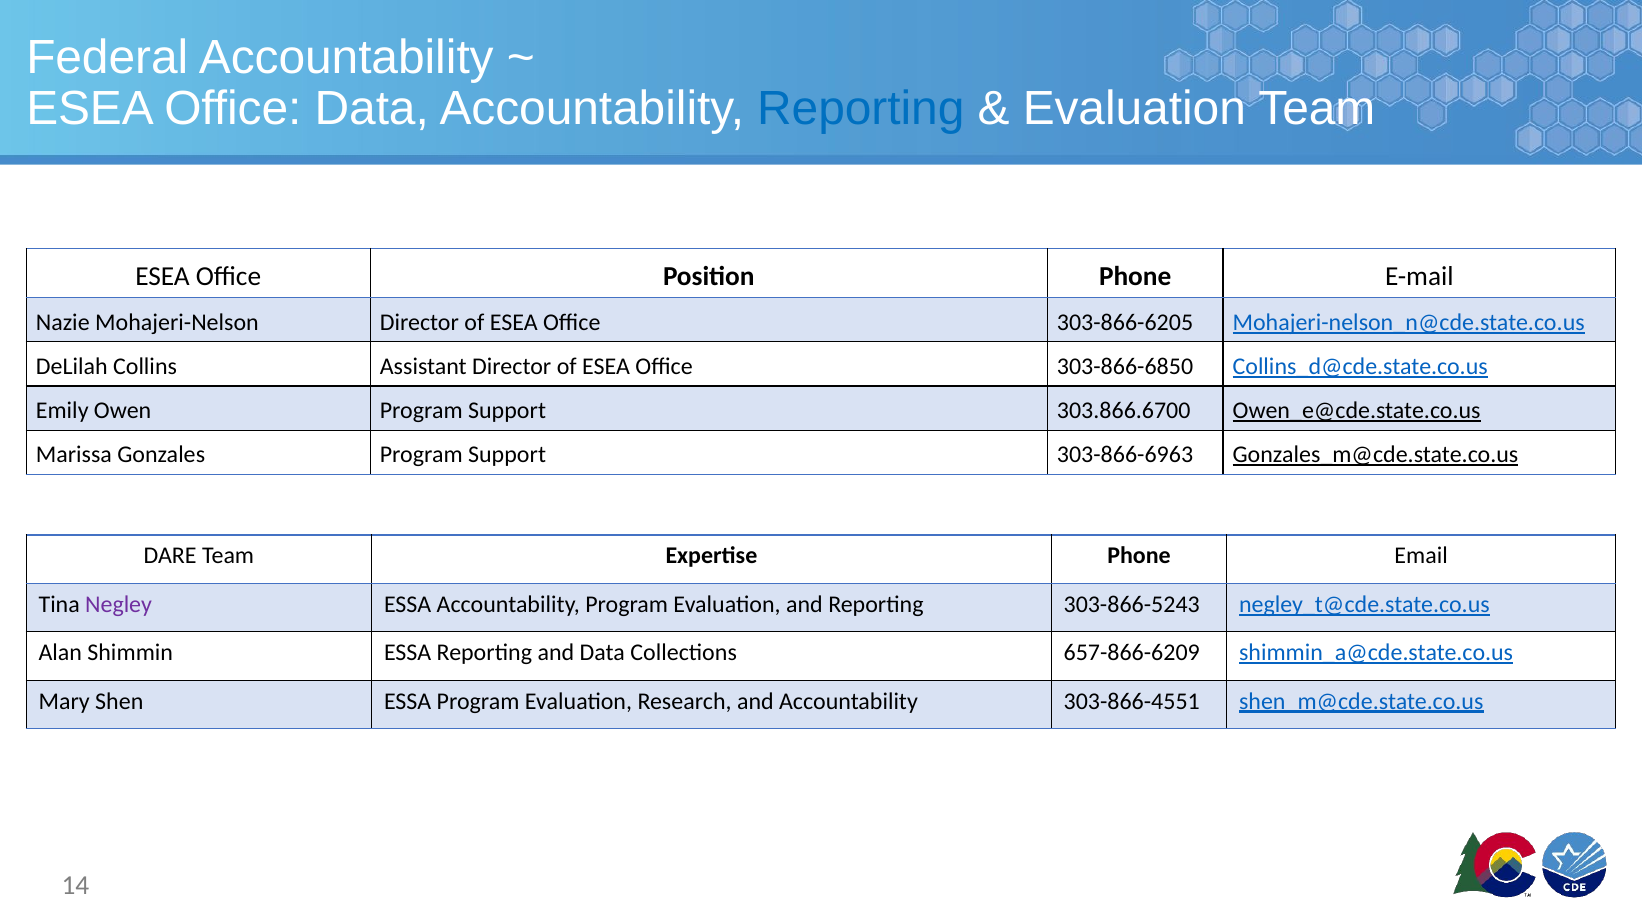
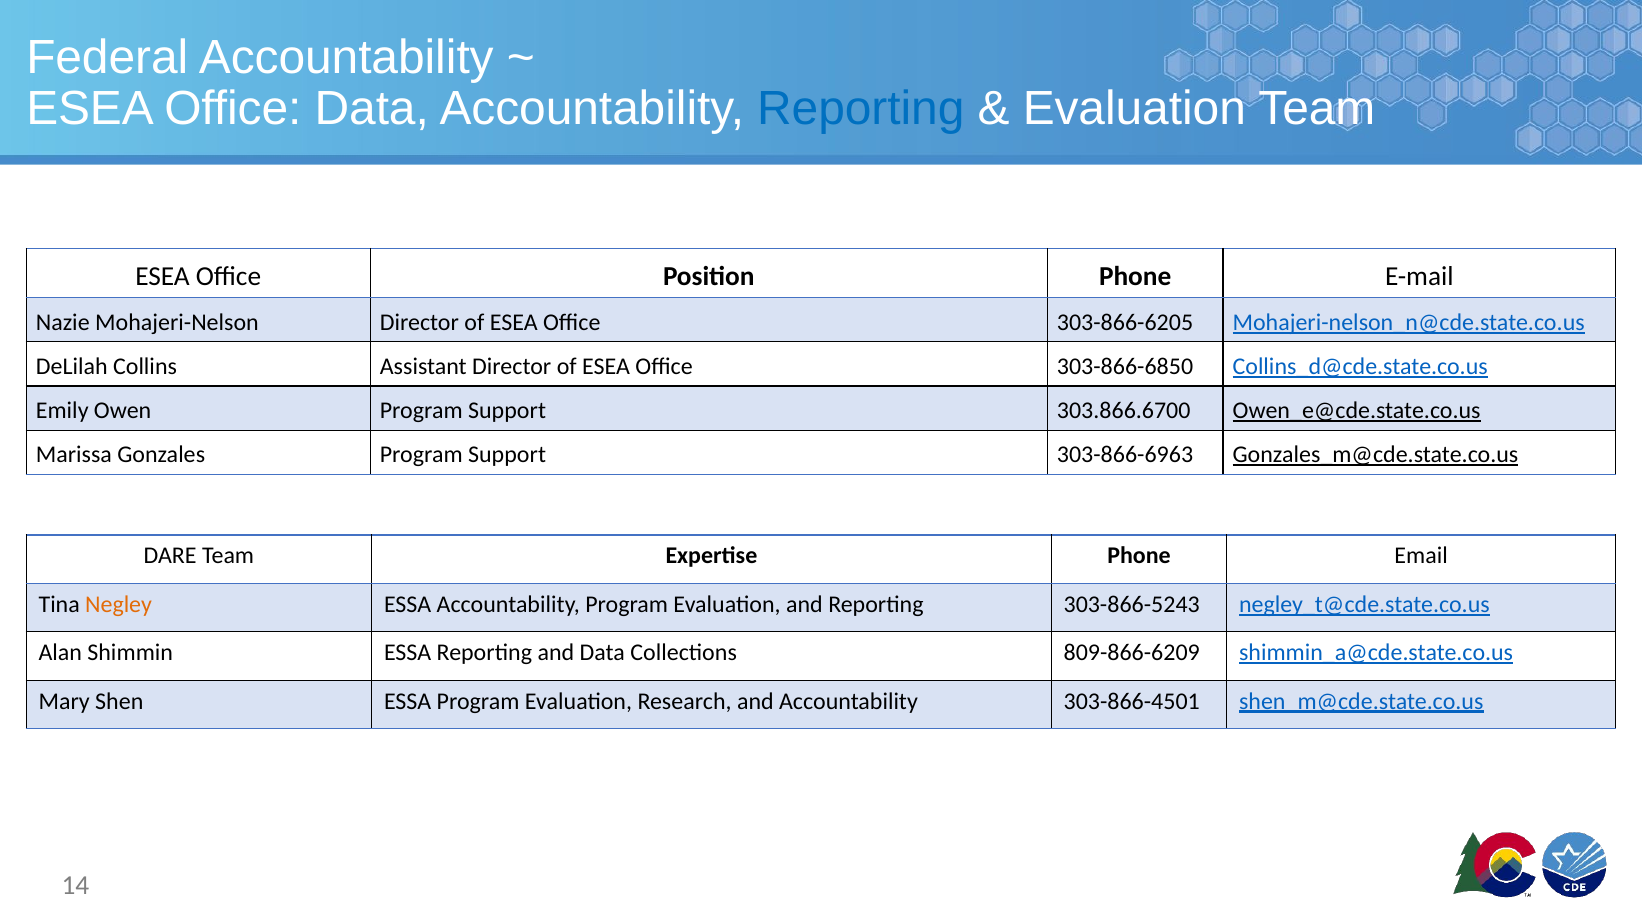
Negley colour: purple -> orange
657-866-6209: 657-866-6209 -> 809-866-6209
303-866-4551: 303-866-4551 -> 303-866-4501
